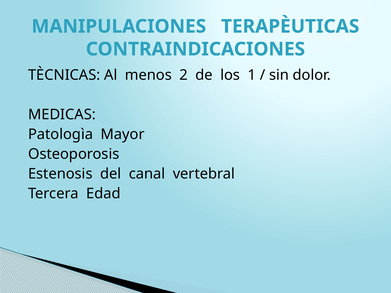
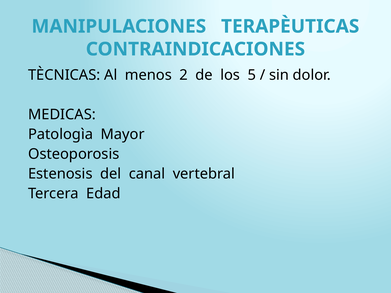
1: 1 -> 5
